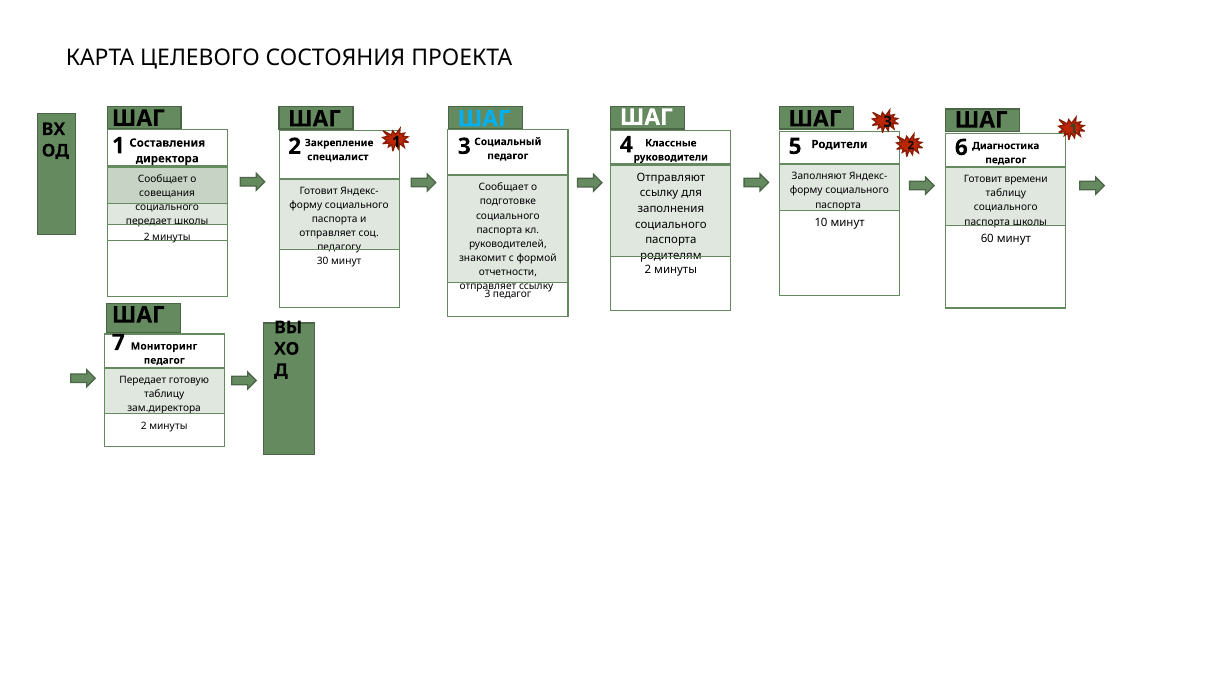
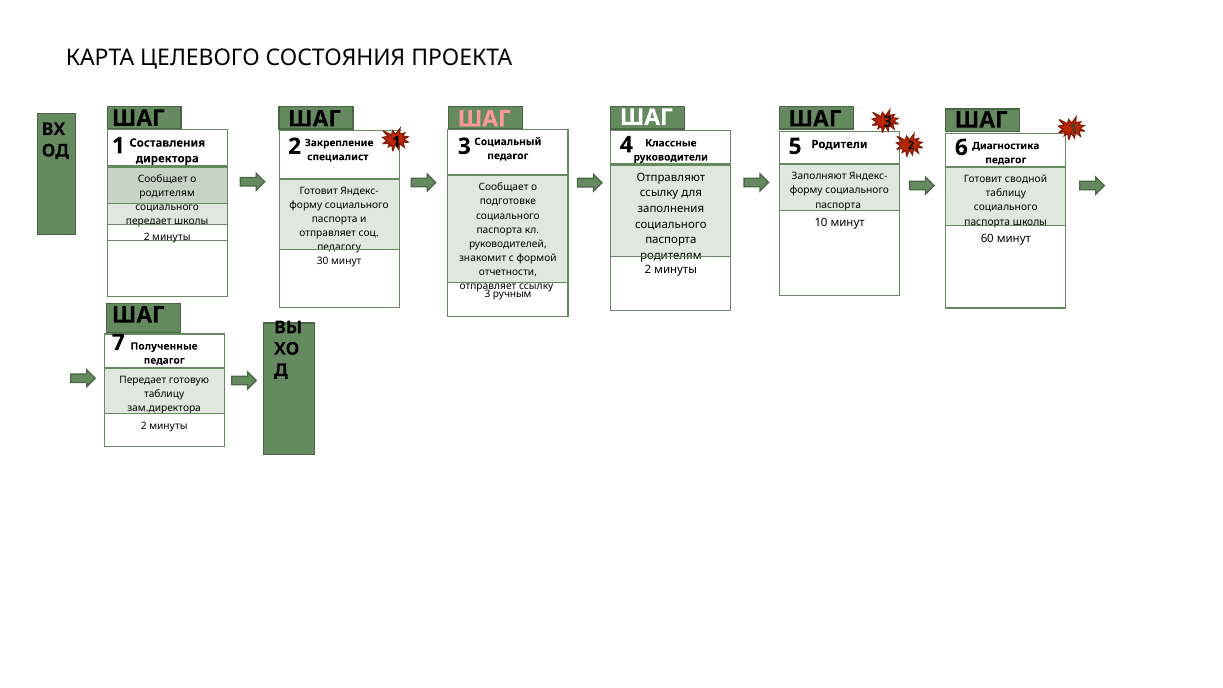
ШАГ at (484, 119) colour: light blue -> pink
времени: времени -> сводной
совещания at (167, 193): совещания -> родителям
3 педагог: педагог -> ручным
Мониторинг: Мониторинг -> Полученные
